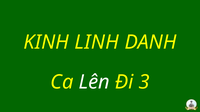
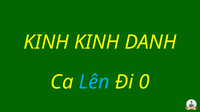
KINH LINH: LINH -> KINH
Lên colour: white -> light blue
3: 3 -> 0
